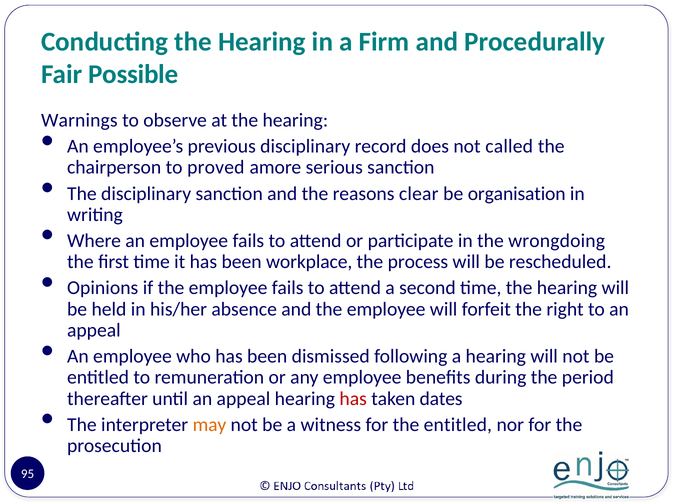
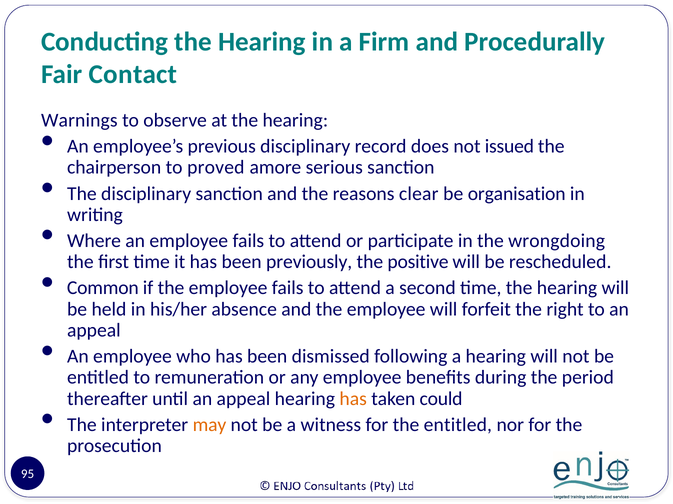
Possible: Possible -> Contact
called: called -> issued
workplace: workplace -> previously
process: process -> positive
Opinions: Opinions -> Common
has at (353, 399) colour: red -> orange
dates: dates -> could
